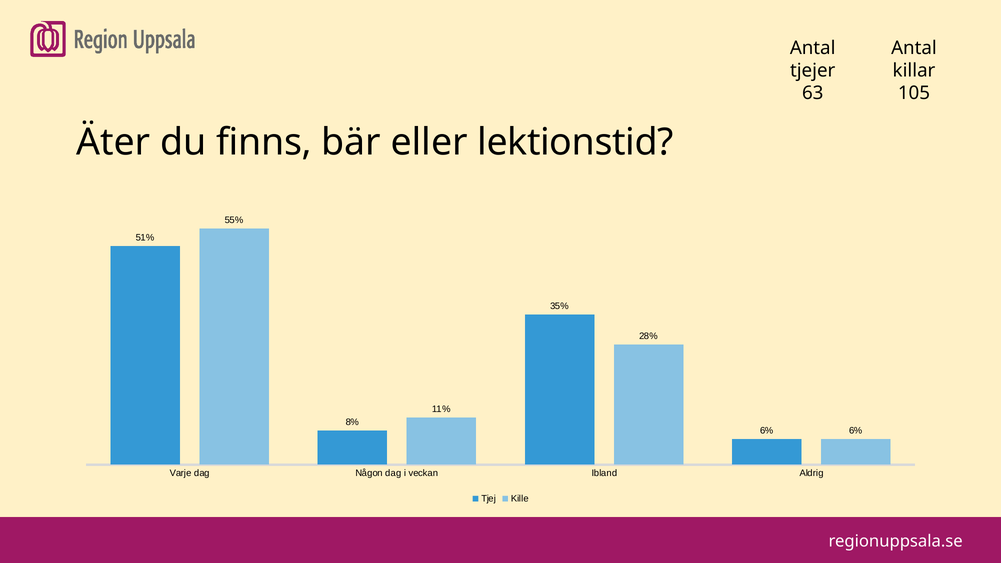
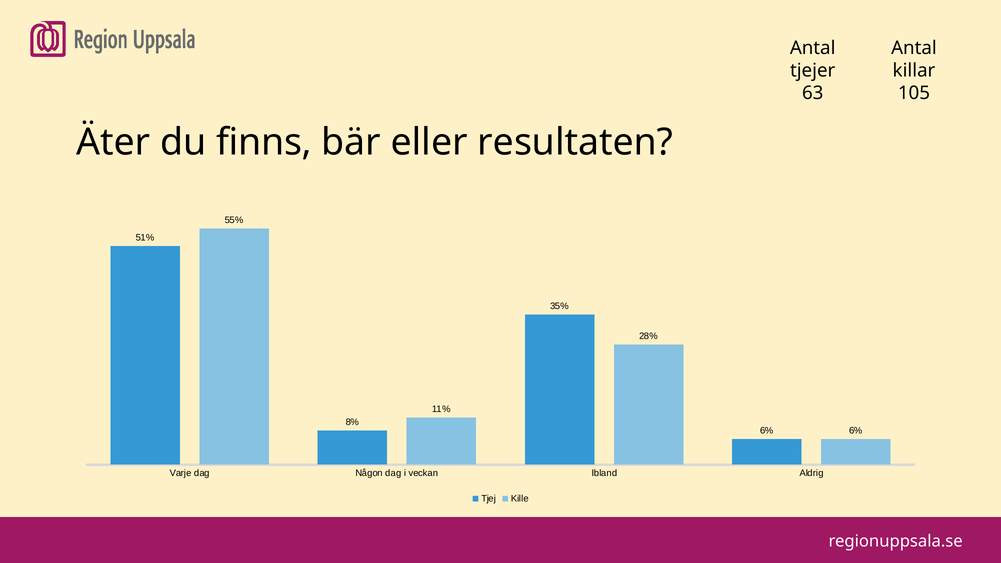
lektionstid: lektionstid -> resultaten
